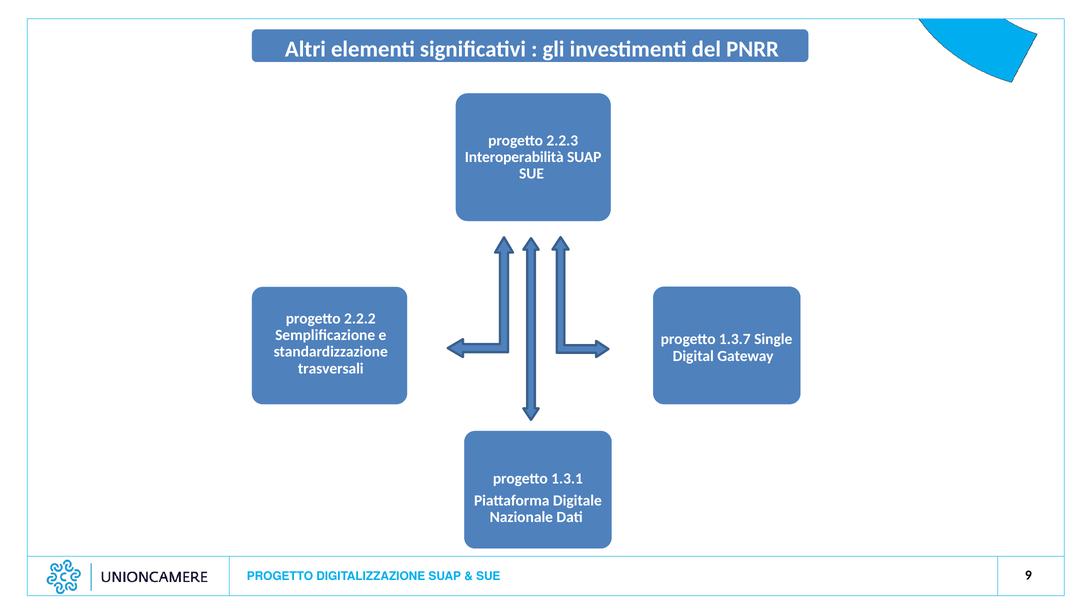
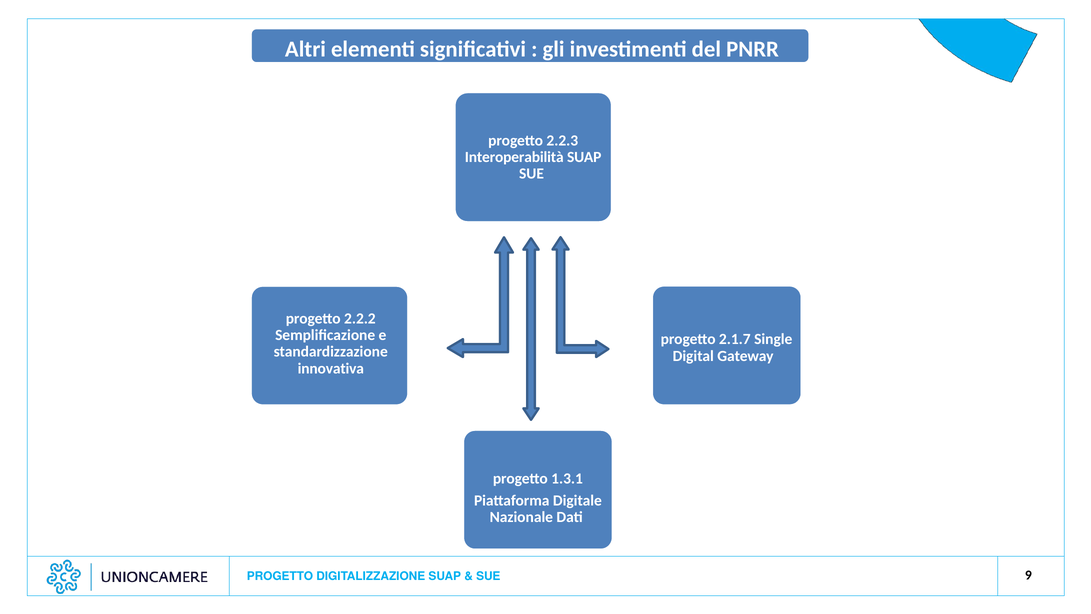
1.3.7: 1.3.7 -> 2.1.7
trasversali: trasversali -> innovativa
